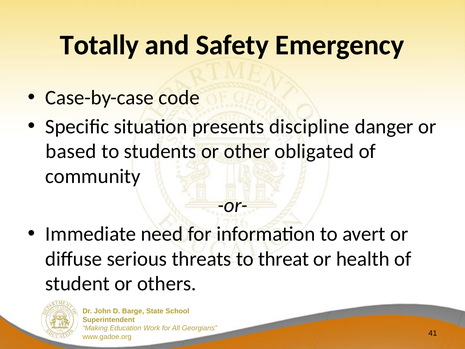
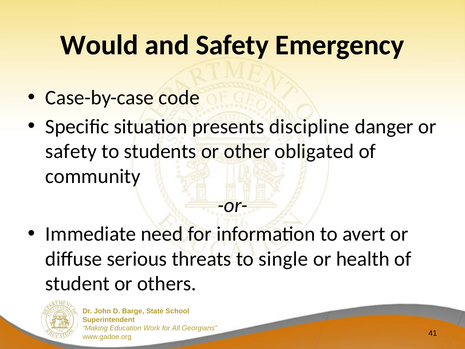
Totally: Totally -> Would
based at (71, 151): based -> safety
threat: threat -> single
